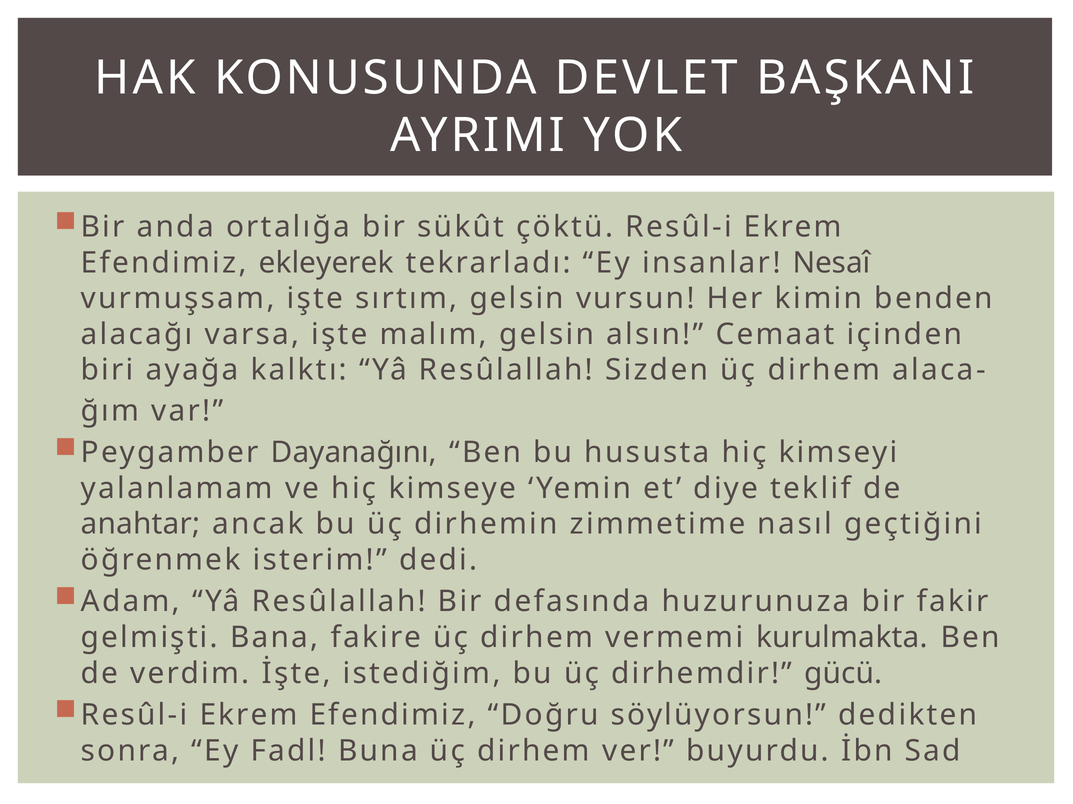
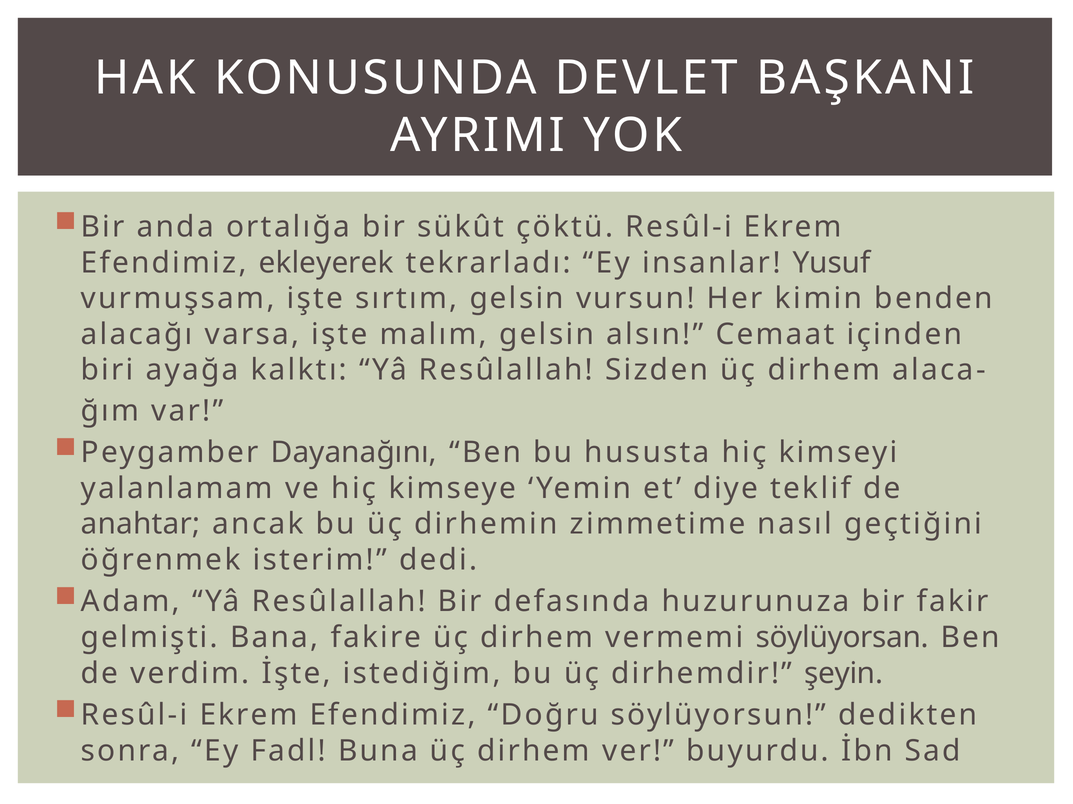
Nesaî: Nesaî -> Yusuf
kurulmakta: kurulmakta -> söylüyorsan
gücü: gücü -> şeyin
